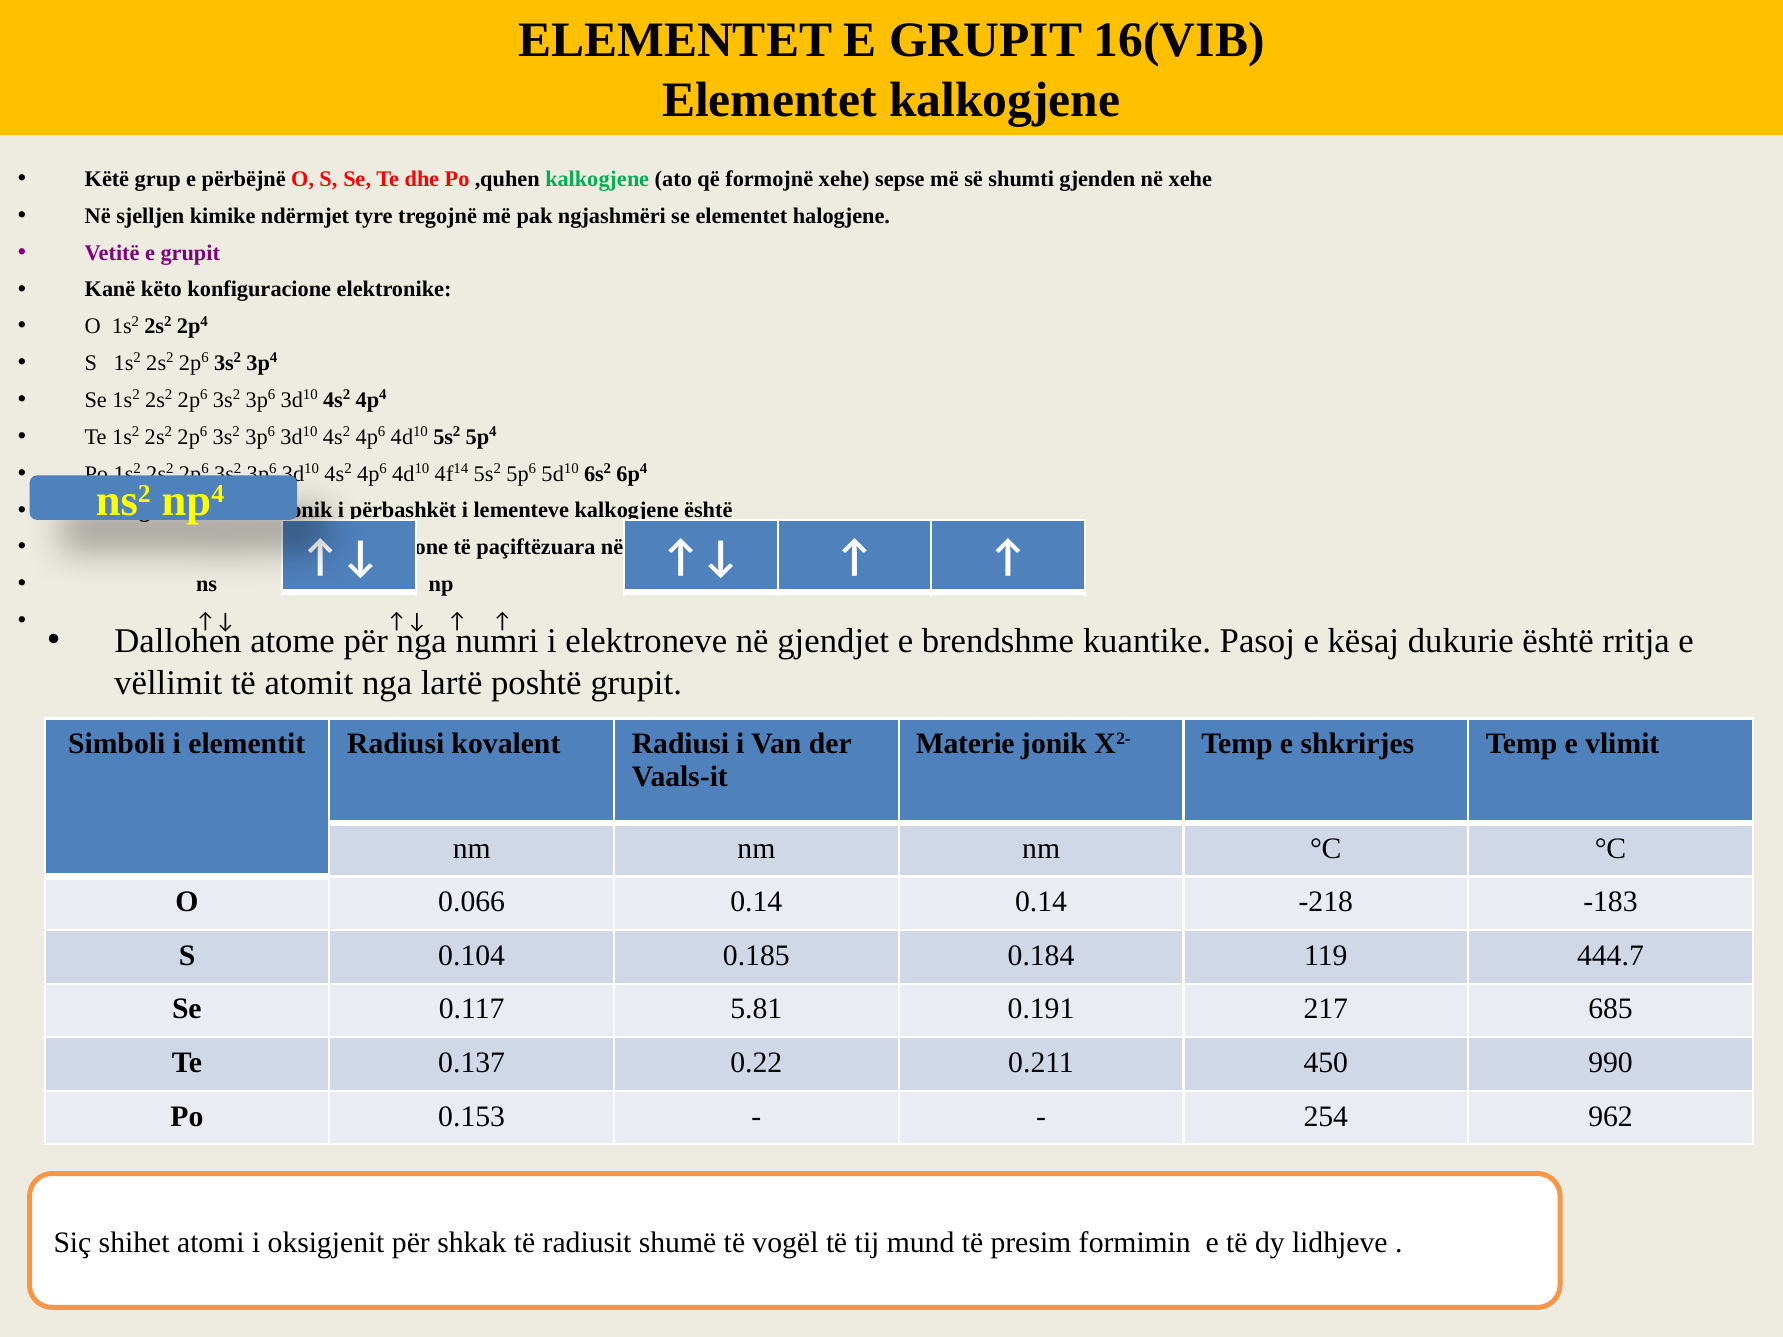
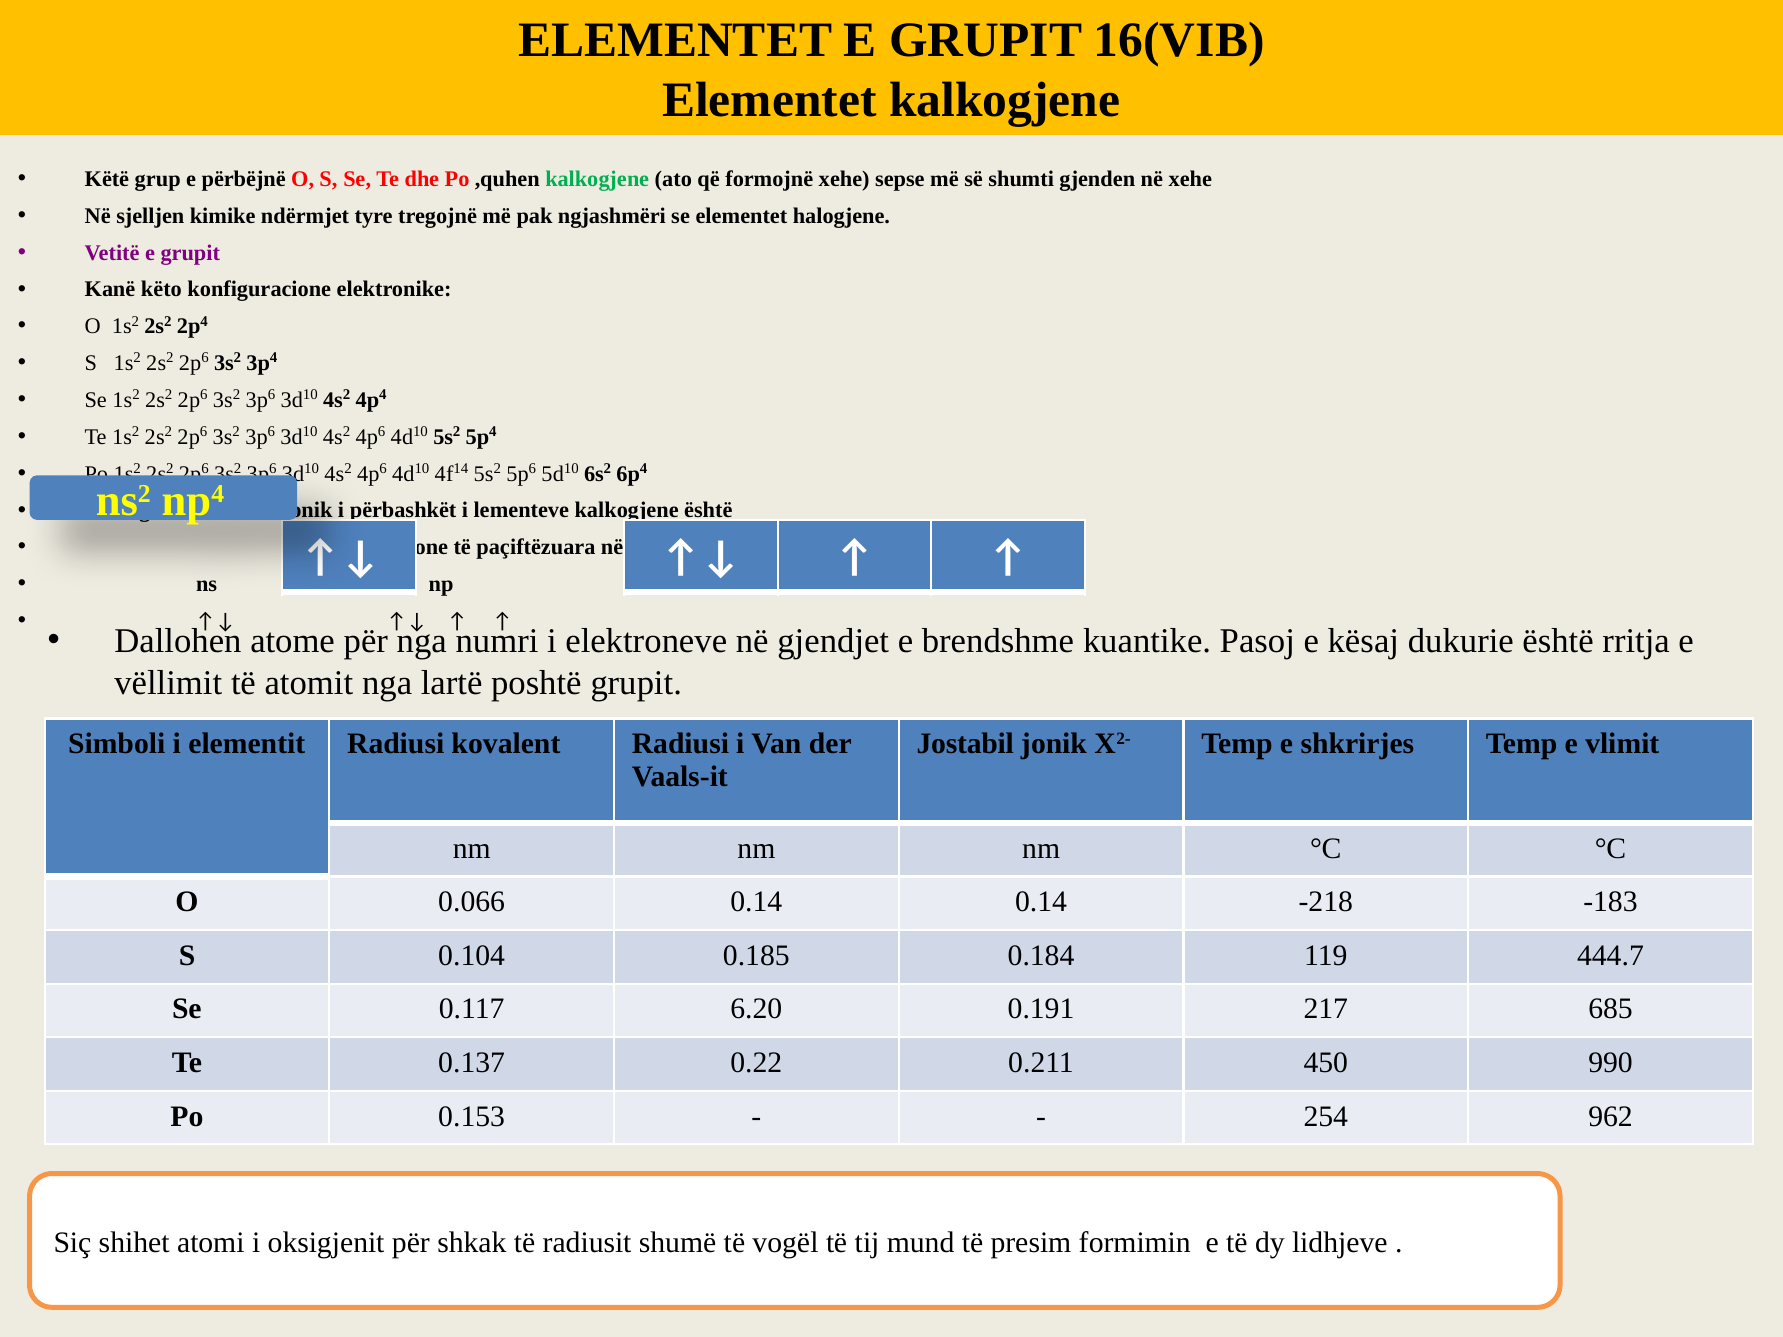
Materie: Materie -> Jostabil
5.81: 5.81 -> 6.20
